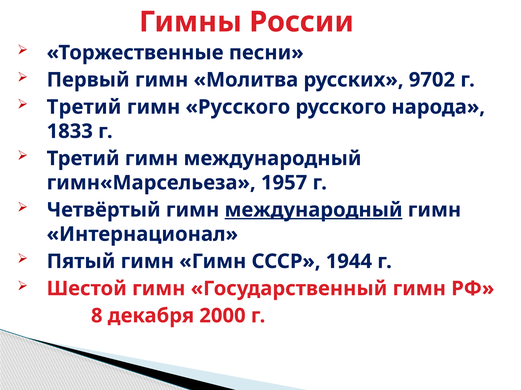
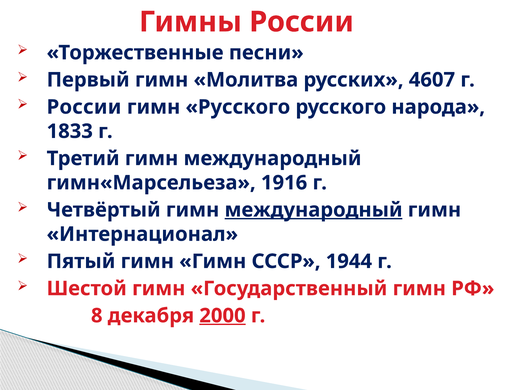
9702: 9702 -> 4607
Третий at (84, 107): Третий -> России
1957: 1957 -> 1916
2000 underline: none -> present
